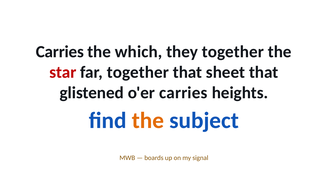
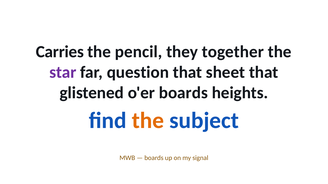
which: which -> pencil
star colour: red -> purple
far together: together -> question
o'er carries: carries -> boards
